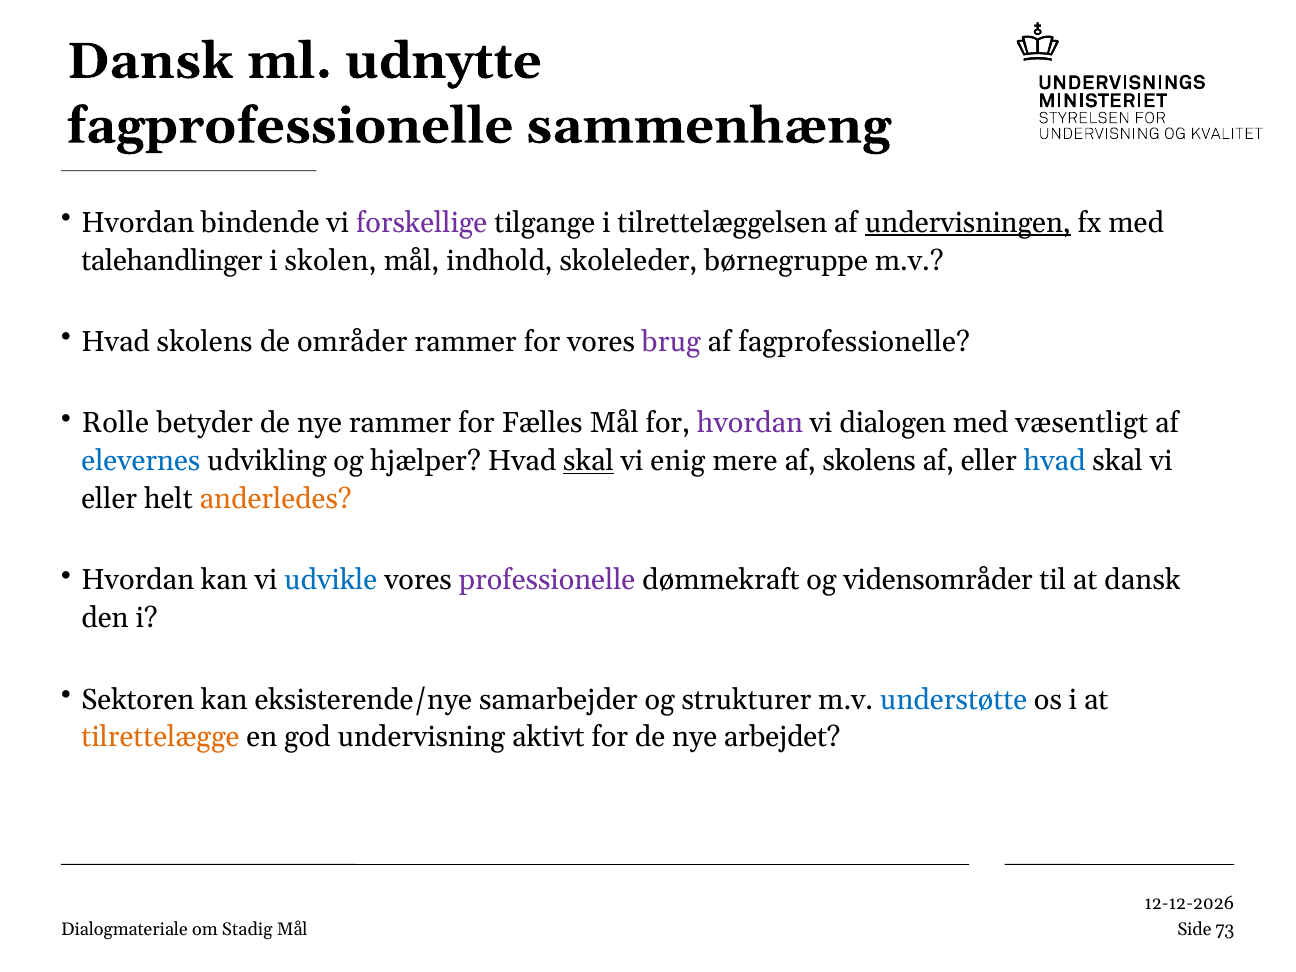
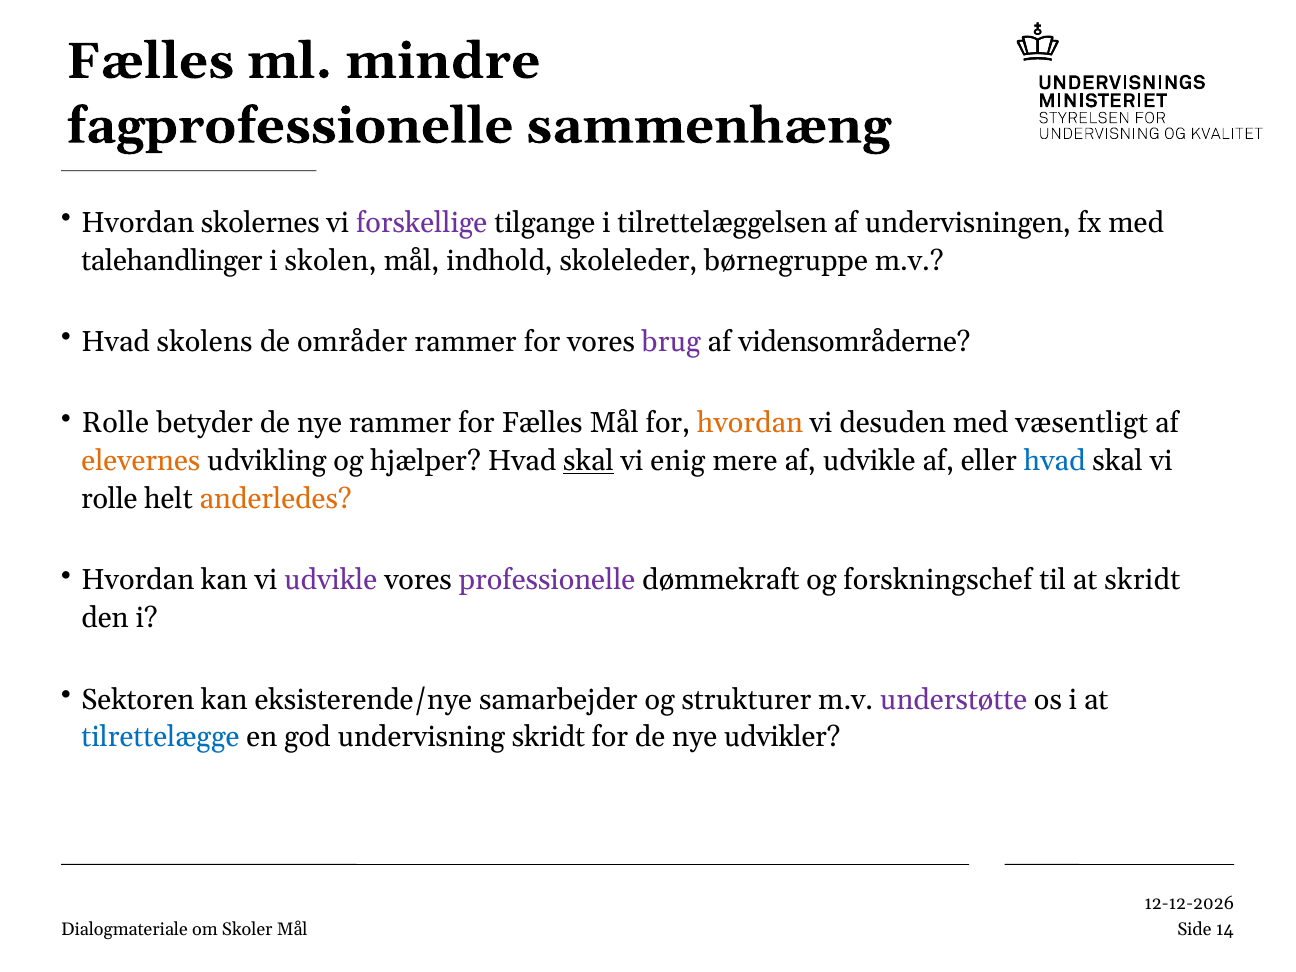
Dansk at (150, 61): Dansk -> Fælles
udnytte: udnytte -> mindre
bindende: bindende -> skolernes
undervisningen underline: present -> none
af fagprofessionelle: fagprofessionelle -> vidensområderne
hvordan at (750, 423) colour: purple -> orange
dialogen: dialogen -> desuden
elevernes colour: blue -> orange
af skolens: skolens -> udvikle
eller at (109, 499): eller -> rolle
udvikle at (331, 580) colour: blue -> purple
vidensområder: vidensområder -> forskningschef
at dansk: dansk -> skridt
understøtte colour: blue -> purple
tilrettelægge colour: orange -> blue
undervisning aktivt: aktivt -> skridt
arbejdet: arbejdet -> udvikler
73: 73 -> 14
Stadig: Stadig -> Skoler
